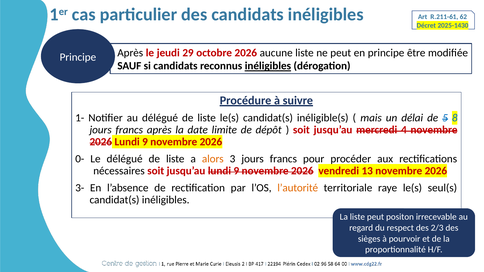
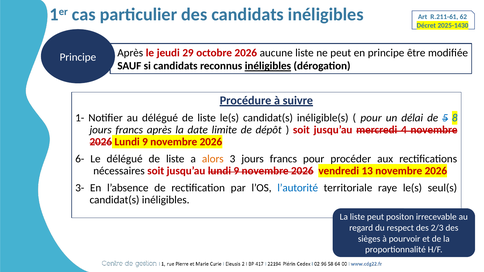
mais at (371, 118): mais -> pour
0-: 0- -> 6-
l’autorité colour: orange -> blue
